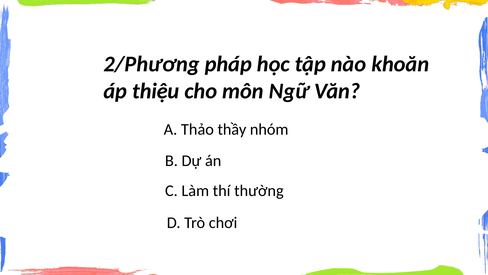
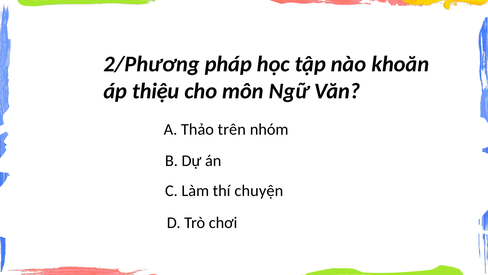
thầy: thầy -> trên
thường: thường -> chuyện
